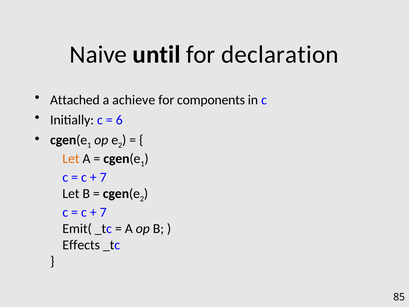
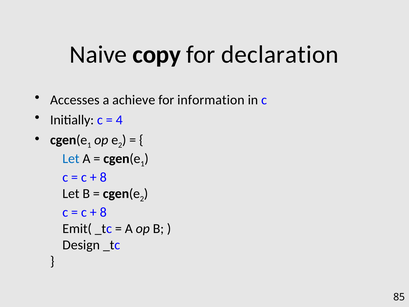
until: until -> copy
Attached: Attached -> Accesses
components: components -> information
6: 6 -> 4
Let at (71, 158) colour: orange -> blue
7 at (103, 177): 7 -> 8
7 at (103, 212): 7 -> 8
Effects: Effects -> Design
